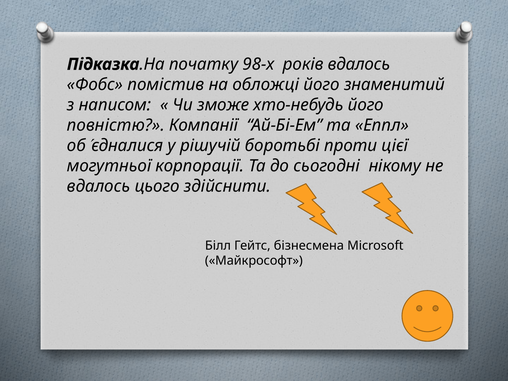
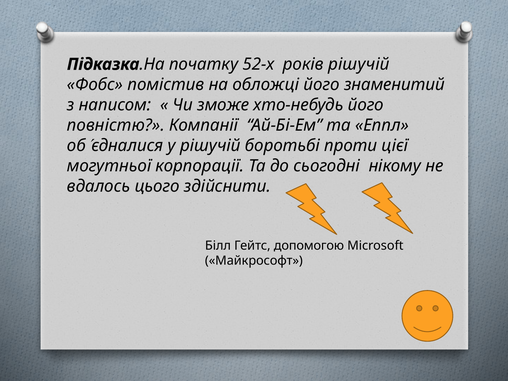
98-х: 98-х -> 52-х
років вдалось: вдалось -> рішучій
бізнесмена: бізнесмена -> допомогою
